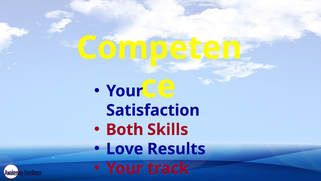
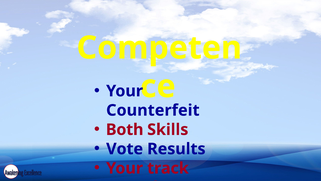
Satisfaction: Satisfaction -> Counterfeit
Love: Love -> Vote
